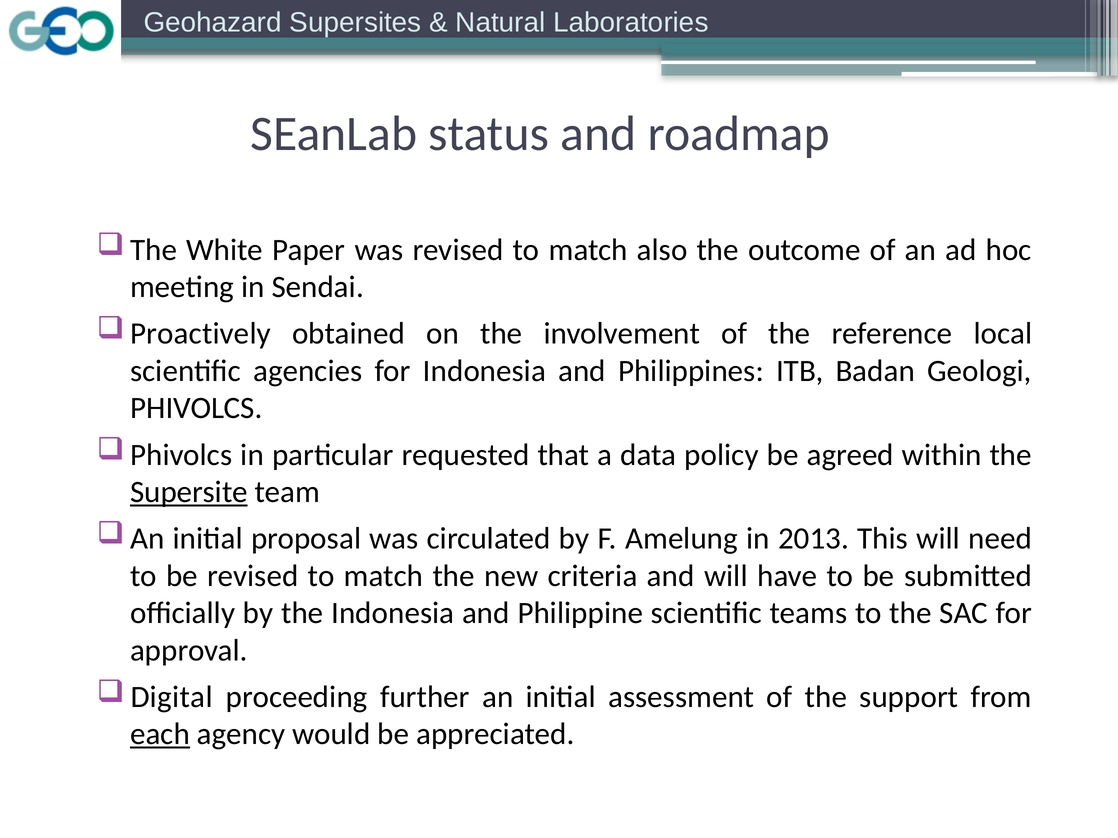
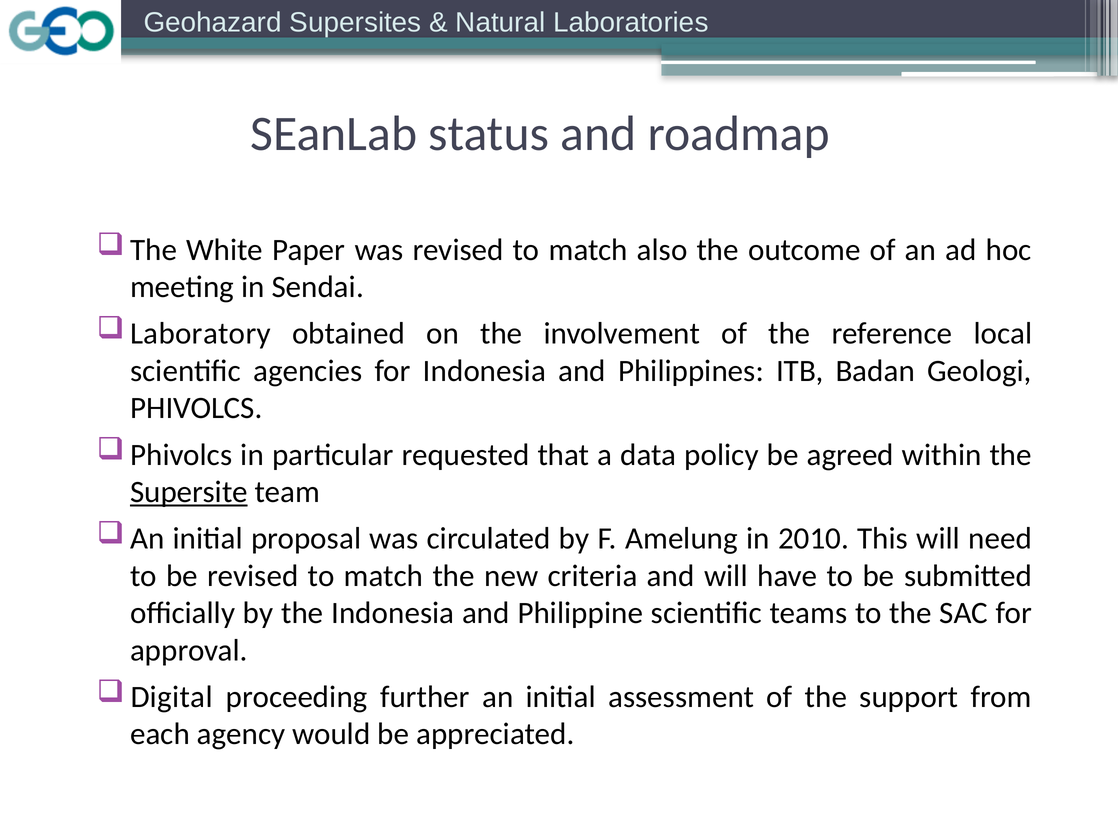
Proactively: Proactively -> Laboratory
2013: 2013 -> 2010
each underline: present -> none
